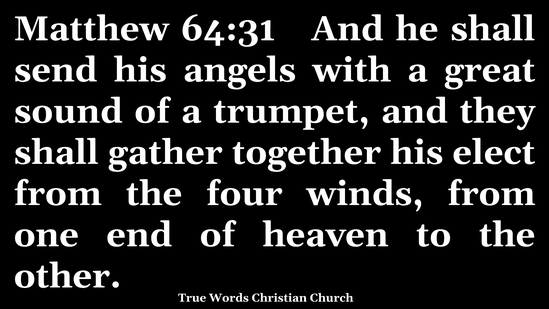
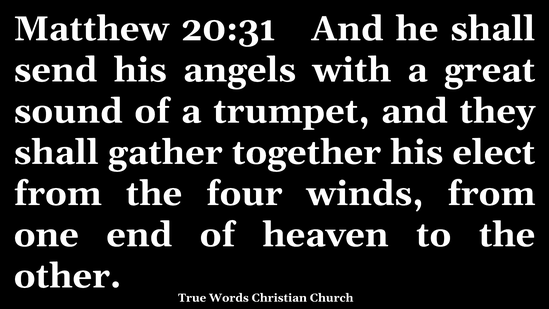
64:31: 64:31 -> 20:31
